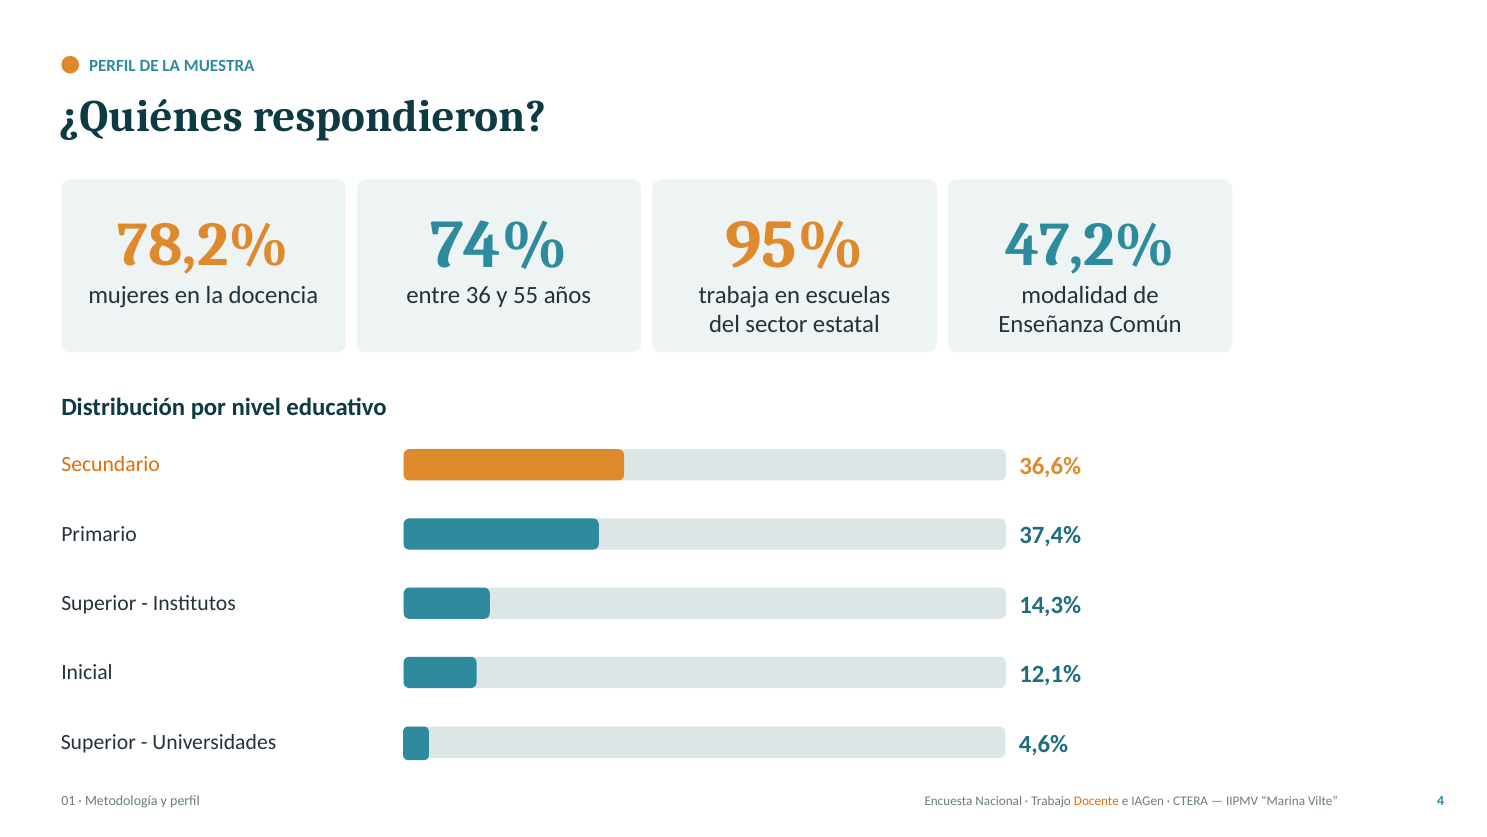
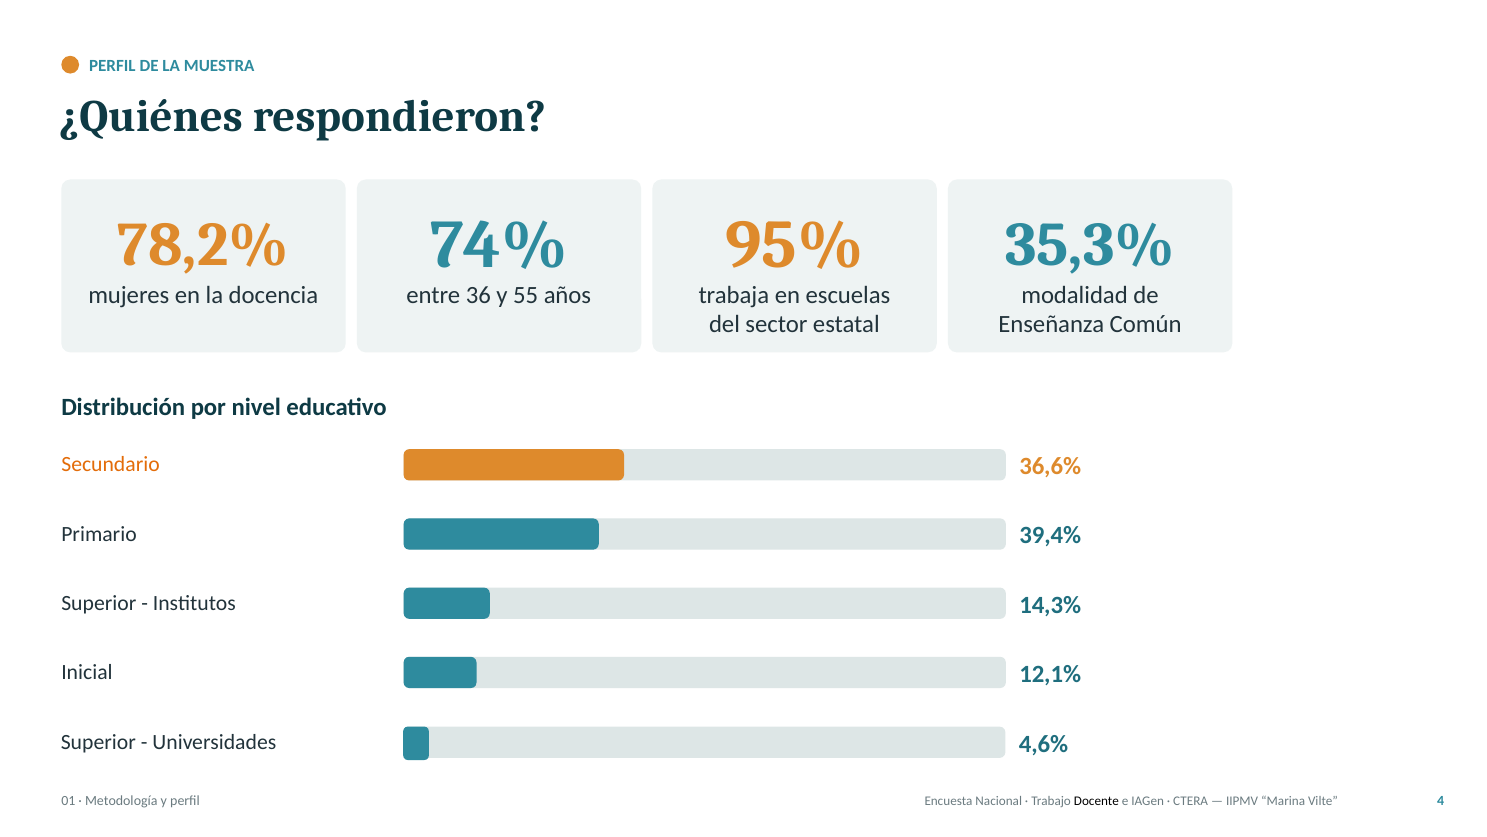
47,2%: 47,2% -> 35,3%
37,4%: 37,4% -> 39,4%
Docente colour: orange -> black
